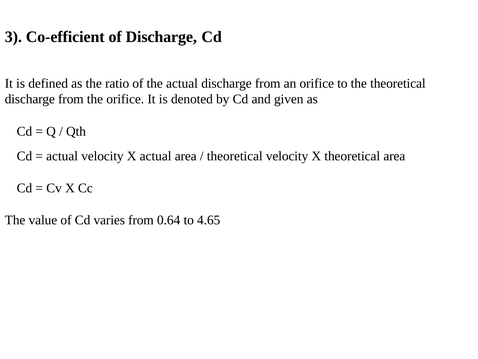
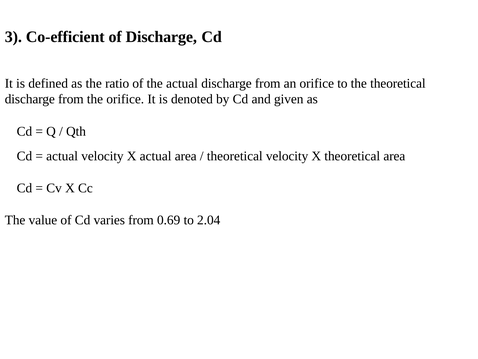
0.64: 0.64 -> 0.69
4.65: 4.65 -> 2.04
